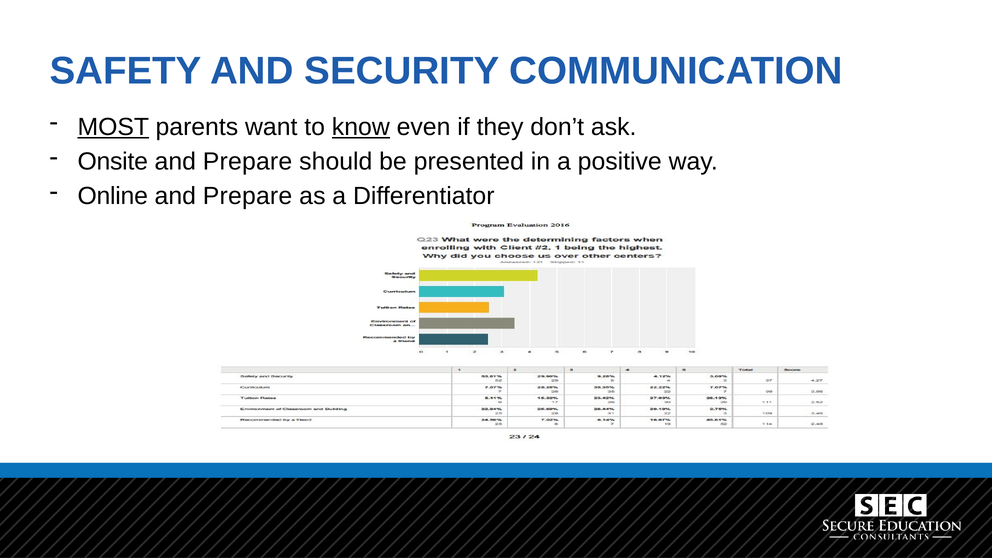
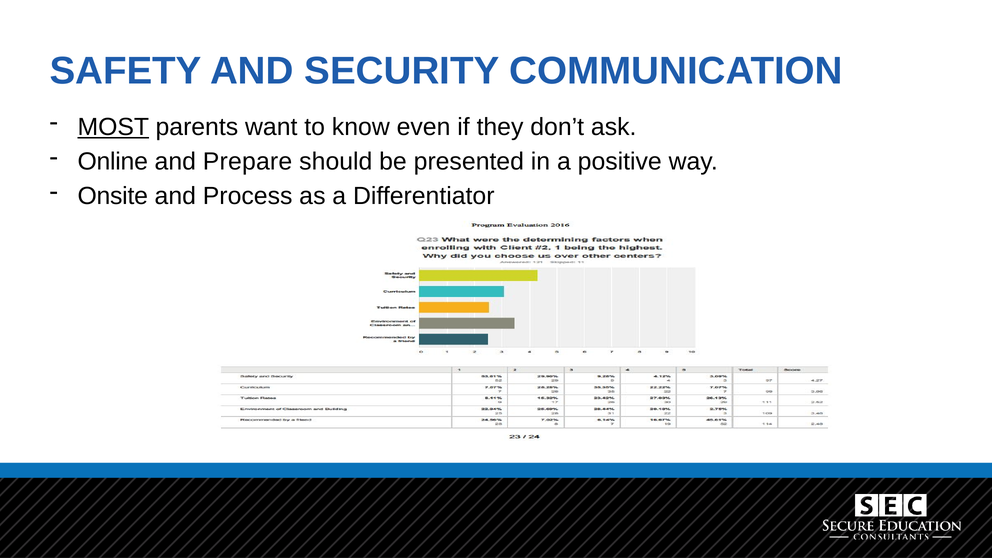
know underline: present -> none
Onsite: Onsite -> Online
Online: Online -> Onsite
Prepare at (248, 196): Prepare -> Process
